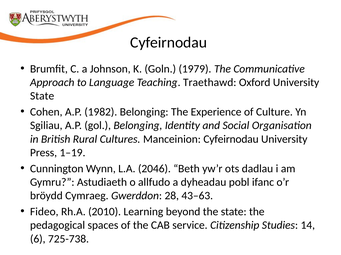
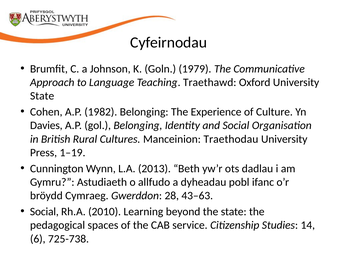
Sgiliau: Sgiliau -> Davies
Manceinion Cyfeirnodau: Cyfeirnodau -> Traethodau
2046: 2046 -> 2013
Fideo at (44, 212): Fideo -> Social
